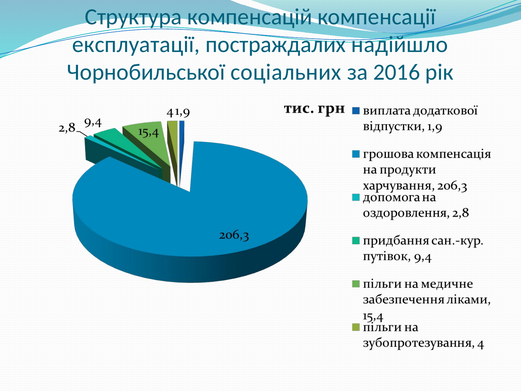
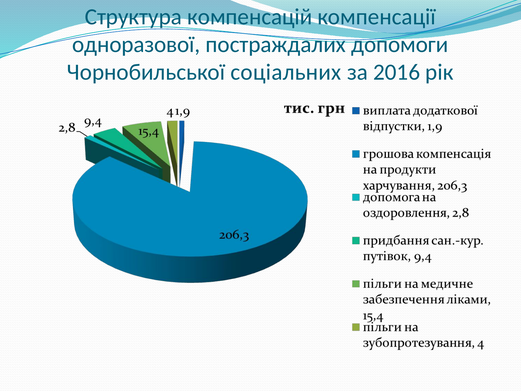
експлуатації: експлуатації -> одноразової
надійшло: надійшло -> допомоги
